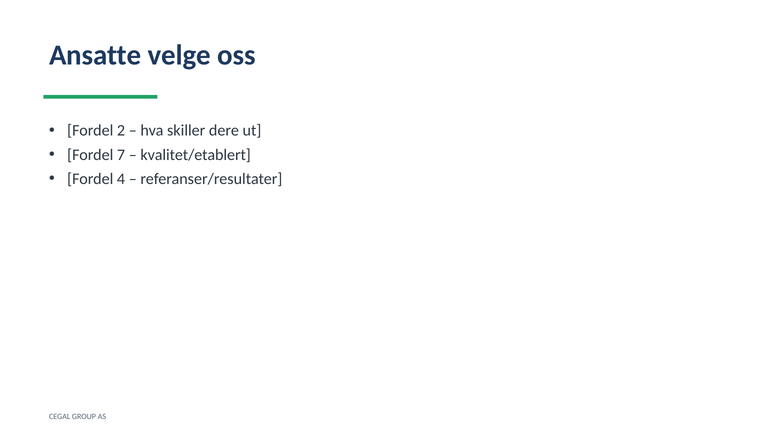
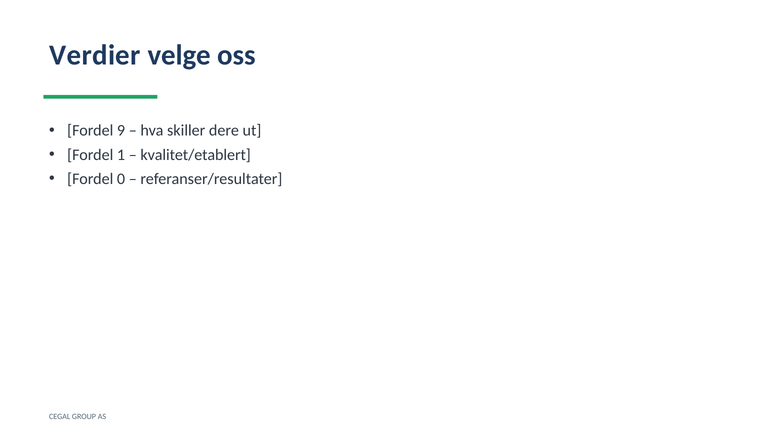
Ansatte: Ansatte -> Verdier
2: 2 -> 9
7: 7 -> 1
4: 4 -> 0
